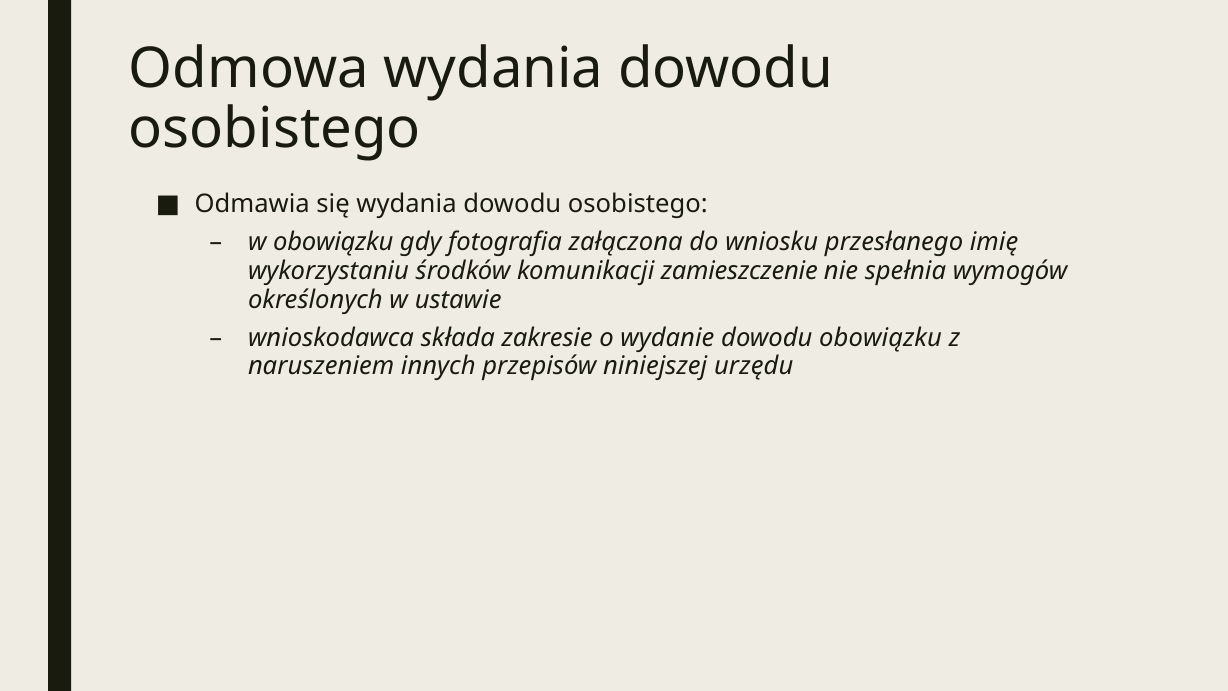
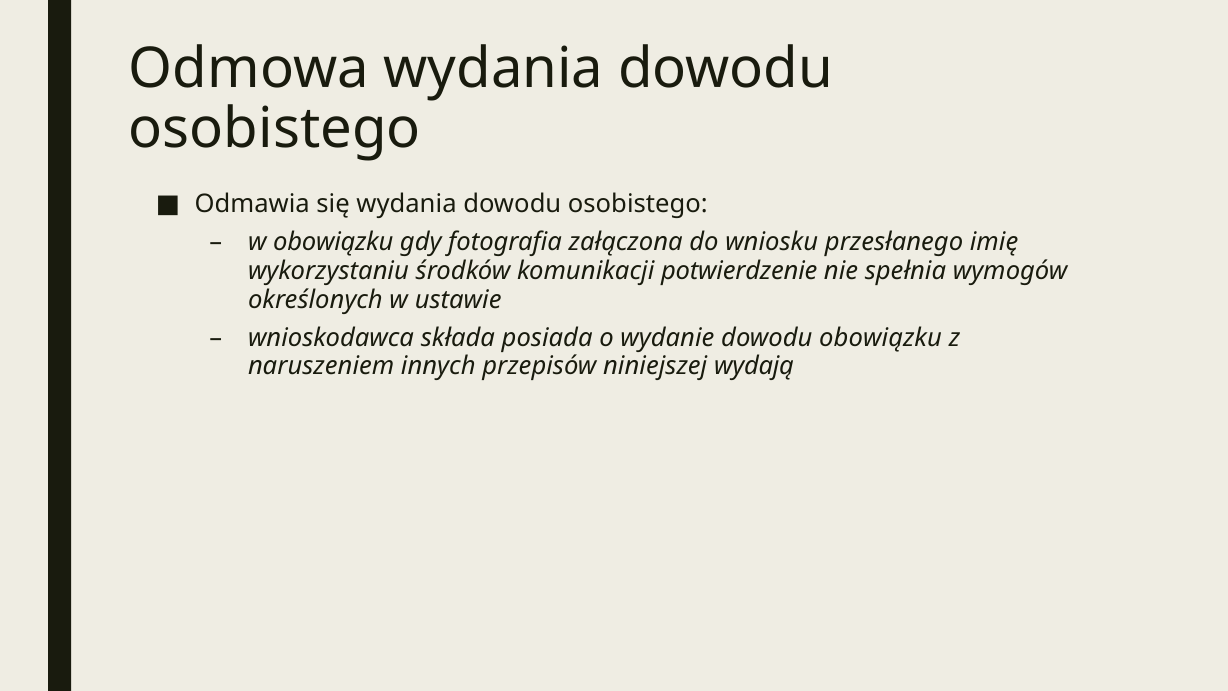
zamieszczenie: zamieszczenie -> potwierdzenie
zakresie: zakresie -> posiada
urzędu: urzędu -> wydają
